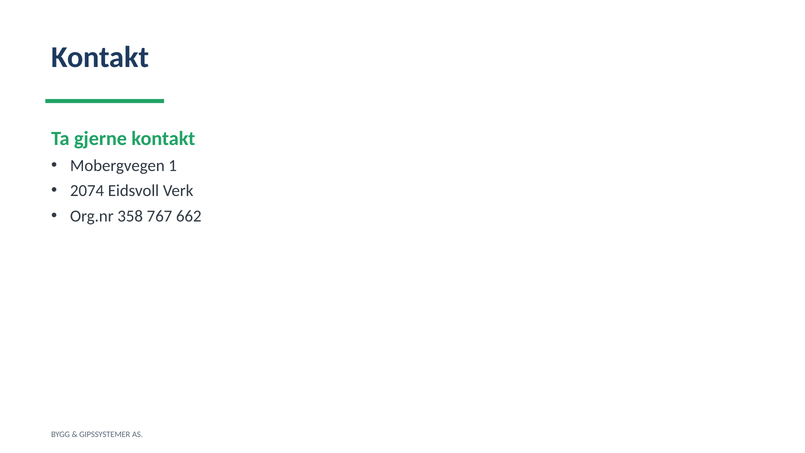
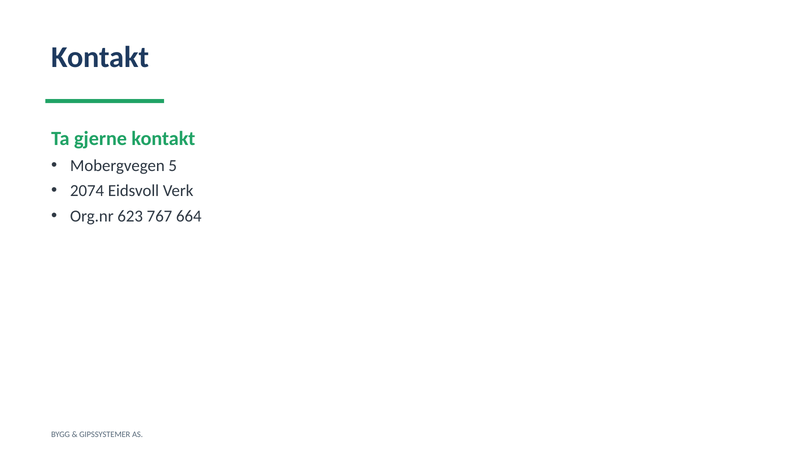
1: 1 -> 5
358: 358 -> 623
662: 662 -> 664
